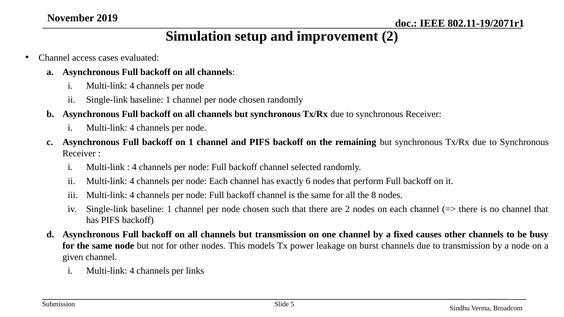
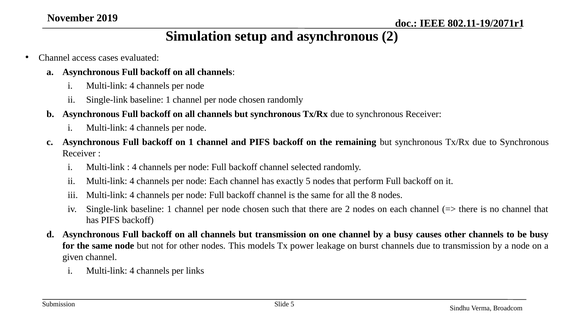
and improvement: improvement -> asynchronous
exactly 6: 6 -> 5
a fixed: fixed -> busy
